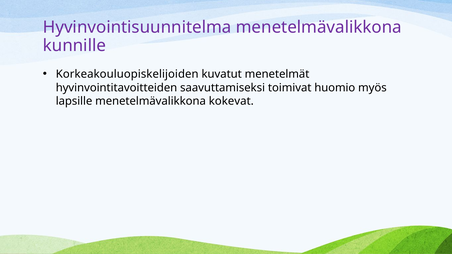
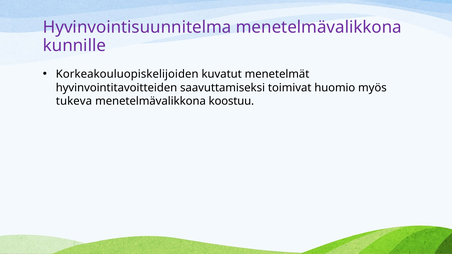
lapsille: lapsille -> tukeva
kokevat: kokevat -> koostuu
